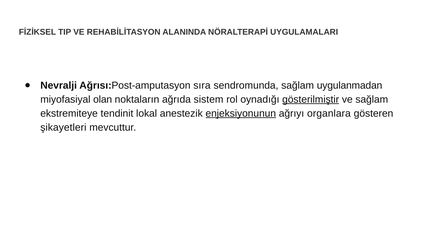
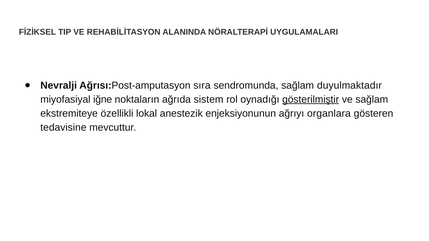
uygulanmadan: uygulanmadan -> duyulmaktadır
olan: olan -> iğne
tendinit: tendinit -> özellikli
enjeksiyonunun underline: present -> none
şikayetleri: şikayetleri -> tedavisine
